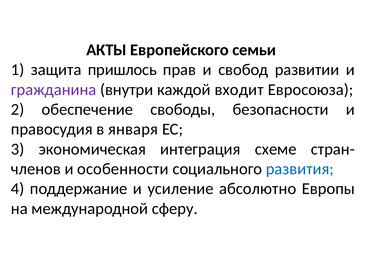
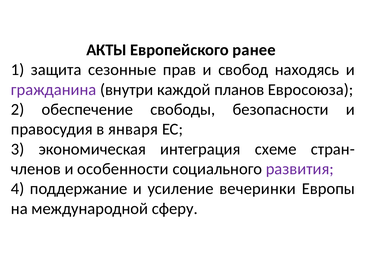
семьи: семьи -> ранее
пришлось: пришлось -> сезонные
развитии: развитии -> находясь
входит: входит -> планов
развития colour: blue -> purple
абсолютно: абсолютно -> вечеринки
